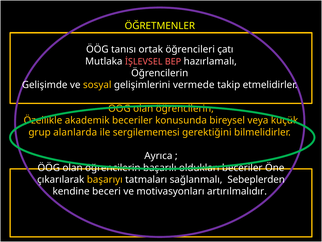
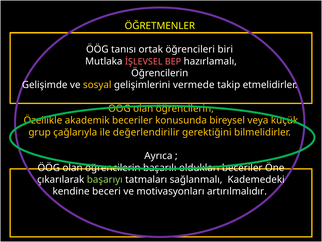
çatı: çatı -> biri
alanlarda: alanlarda -> çağlarıyla
sergilememesi: sergilememesi -> değerlendirilir
başarıyı colour: yellow -> light green
Sebeplerden: Sebeplerden -> Kademedeki
